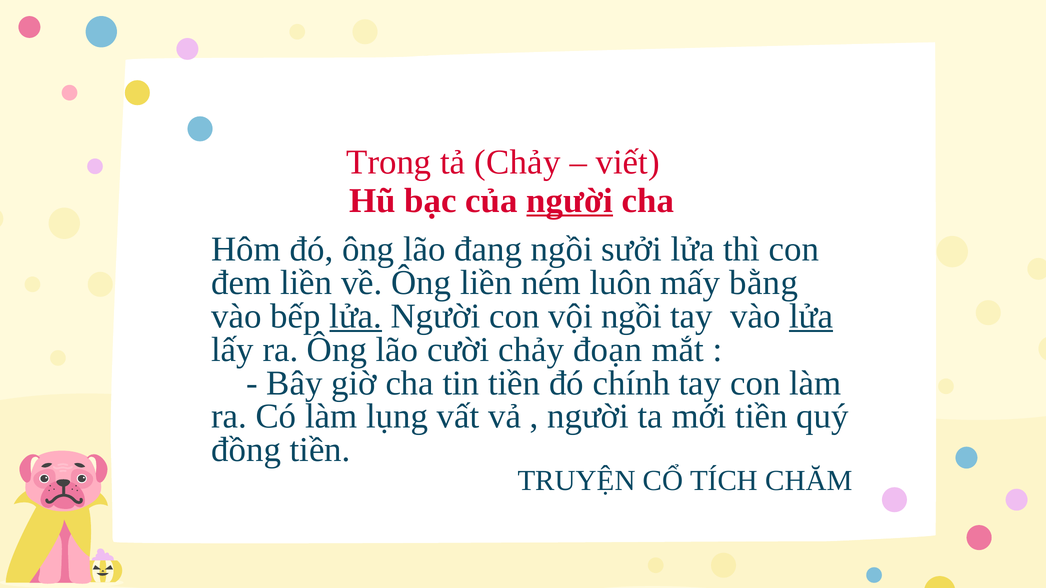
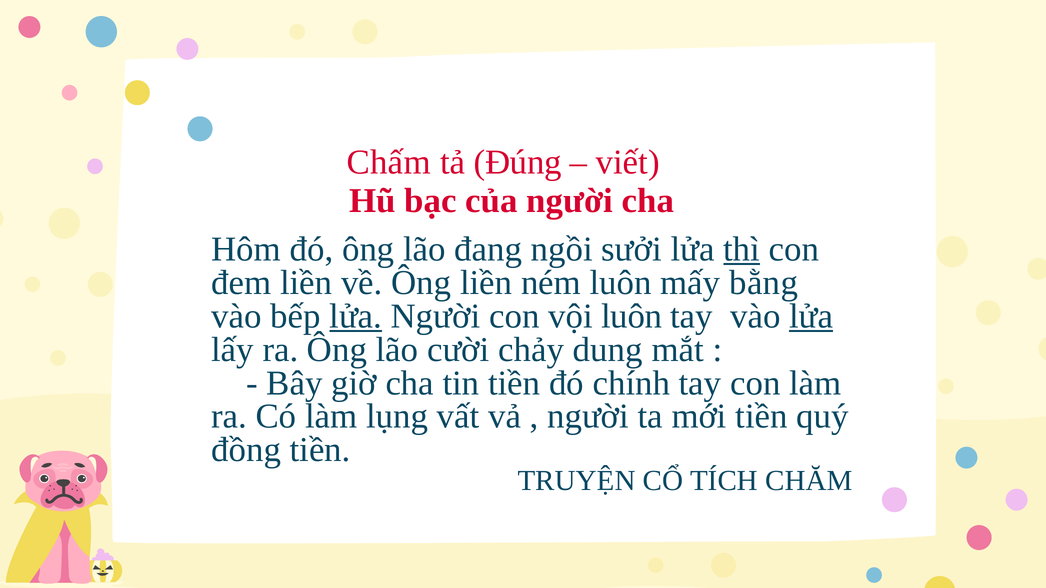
Trong: Trong -> Chấm
tả Chảy: Chảy -> Đúng
người at (570, 201) underline: present -> none
thì underline: none -> present
vội ngồi: ngồi -> luôn
đoạn: đoạn -> dung
